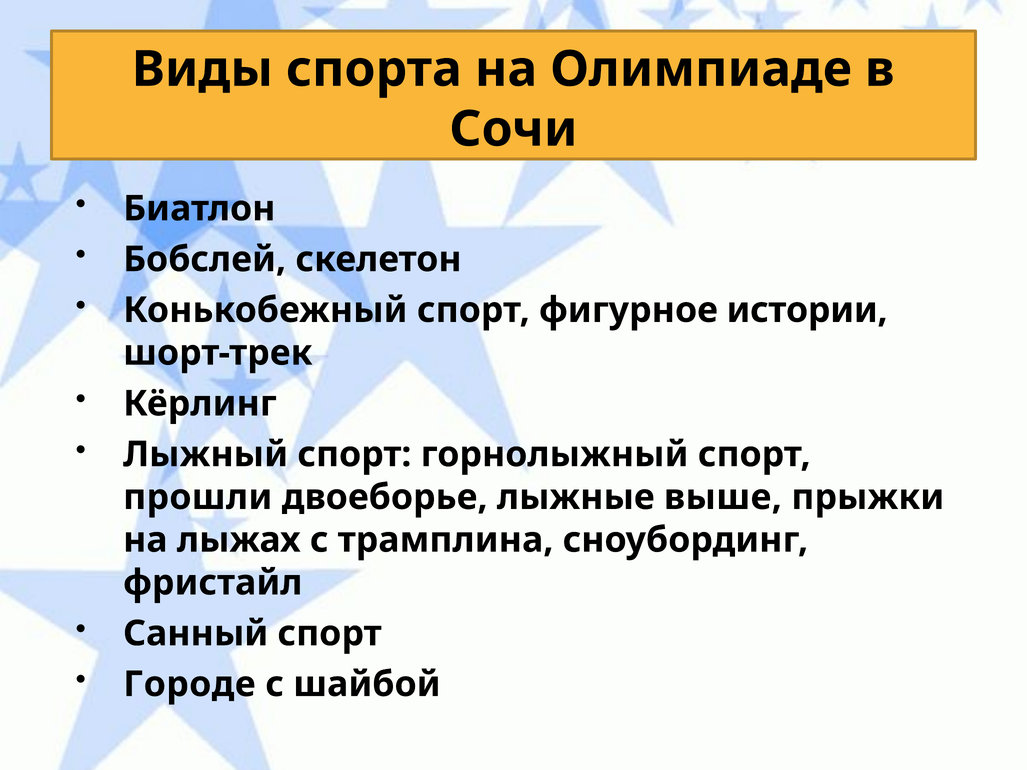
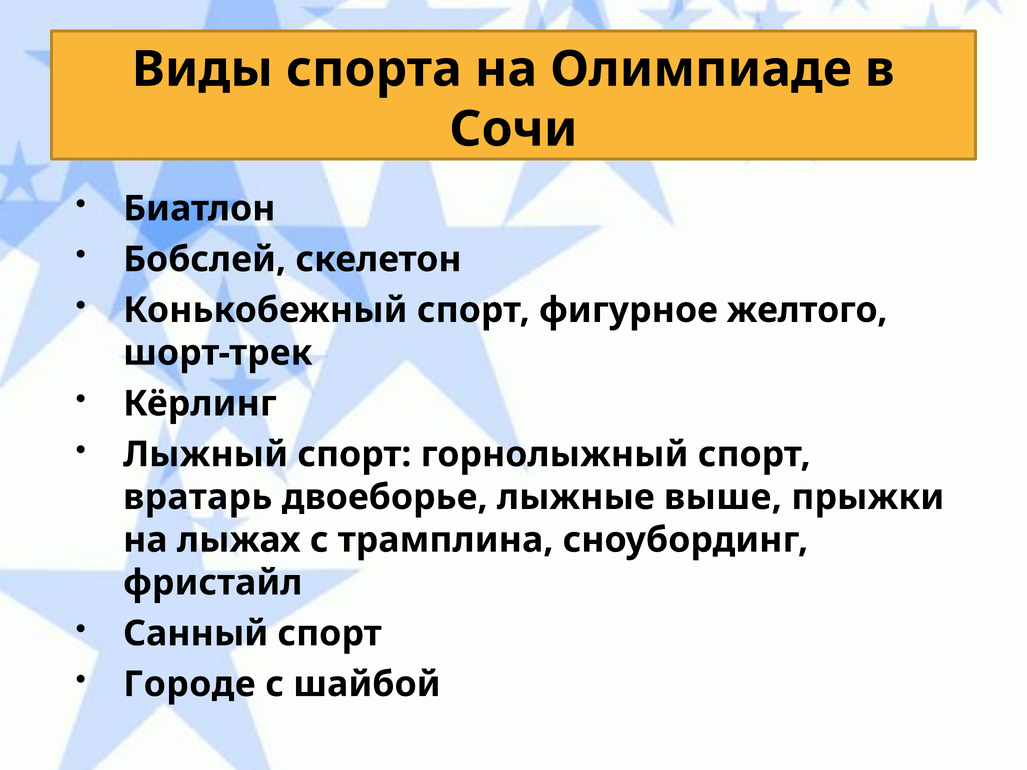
истории: истории -> желтого
прошли: прошли -> вратарь
